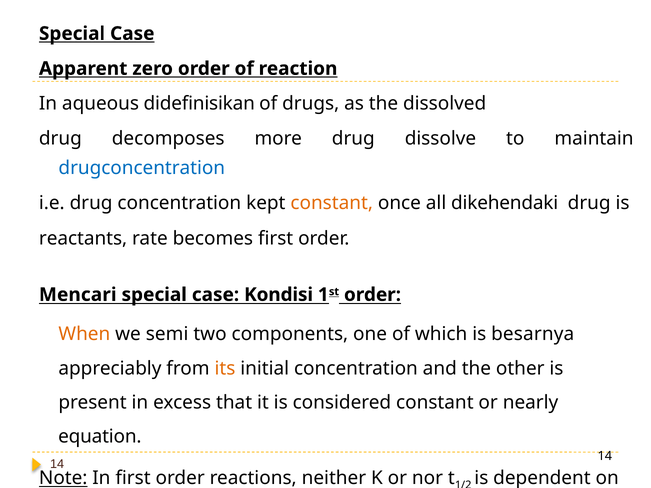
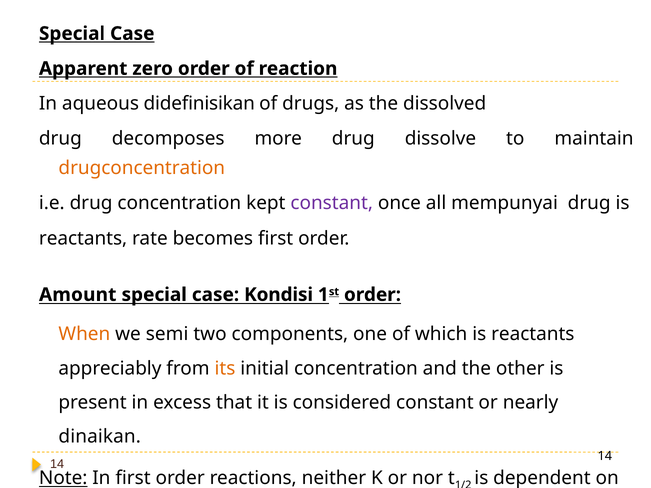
drugconcentration colour: blue -> orange
constant at (332, 203) colour: orange -> purple
dikehendaki: dikehendaki -> mempunyai
Mencari: Mencari -> Amount
which is besarnya: besarnya -> reactants
equation: equation -> dinaikan
